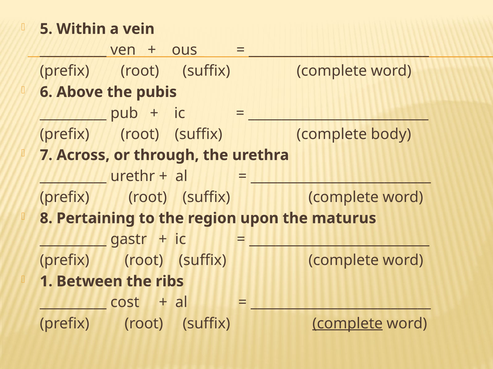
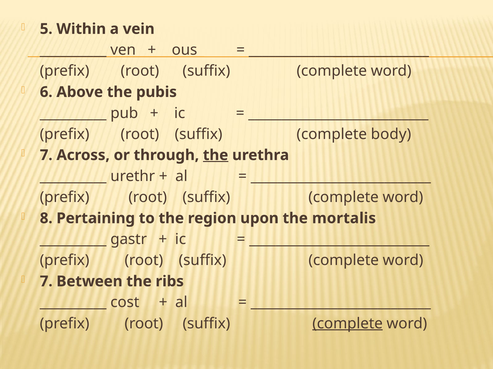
the at (216, 155) underline: none -> present
maturus: maturus -> mortalis
1 at (46, 282): 1 -> 7
